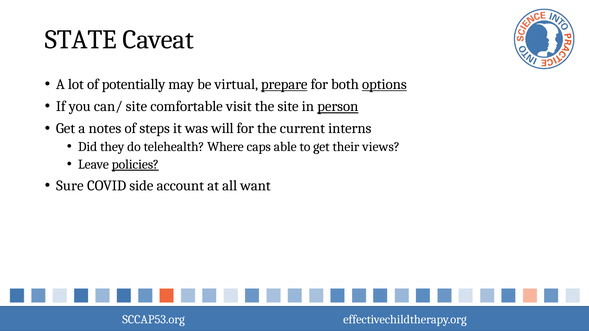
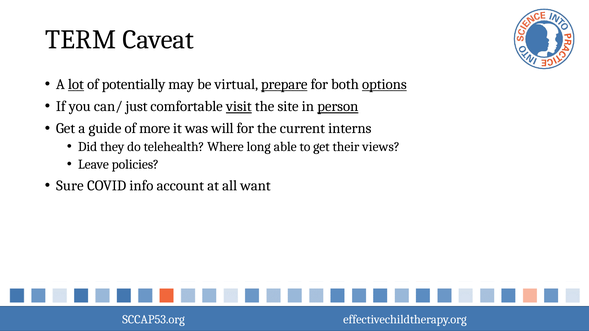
STATE: STATE -> TERM
lot underline: none -> present
can/ site: site -> just
visit underline: none -> present
notes: notes -> guide
steps: steps -> more
caps: caps -> long
policies underline: present -> none
side: side -> info
